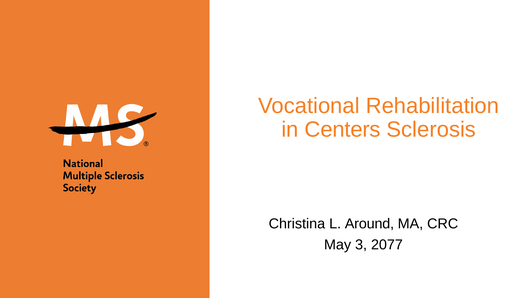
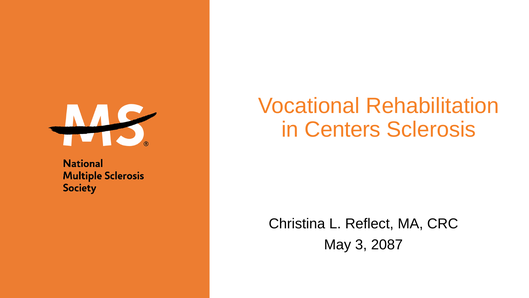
Around: Around -> Reflect
2077: 2077 -> 2087
